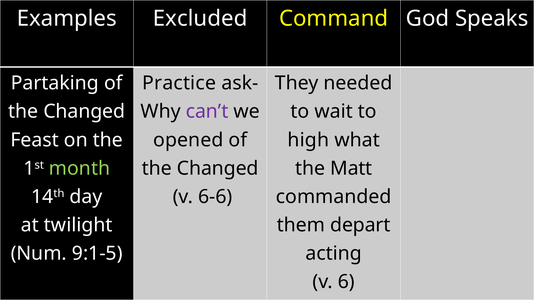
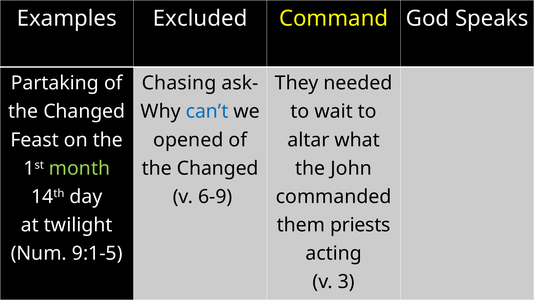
Practice: Practice -> Chasing
can’t colour: purple -> blue
high: high -> altar
Matt: Matt -> John
6-6: 6-6 -> 6-9
depart: depart -> priests
6: 6 -> 3
